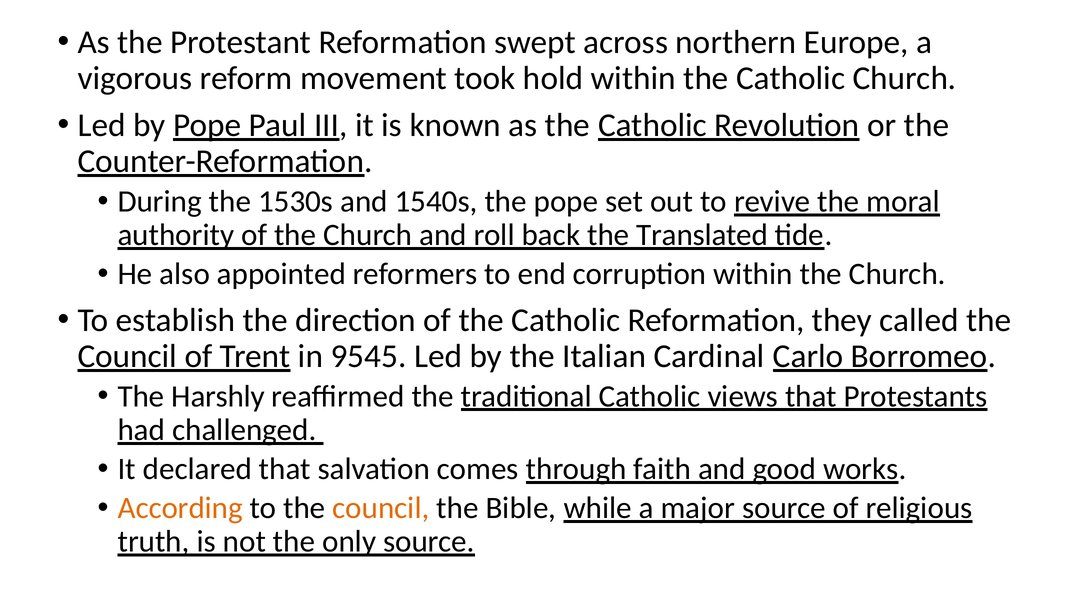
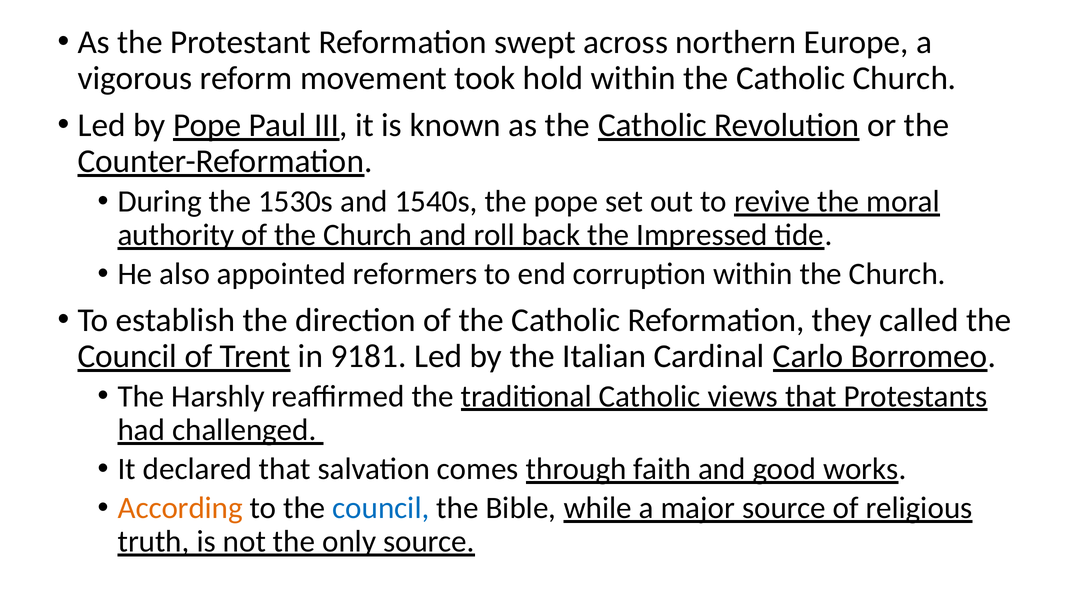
Translated: Translated -> Impressed
9545: 9545 -> 9181
council at (381, 508) colour: orange -> blue
